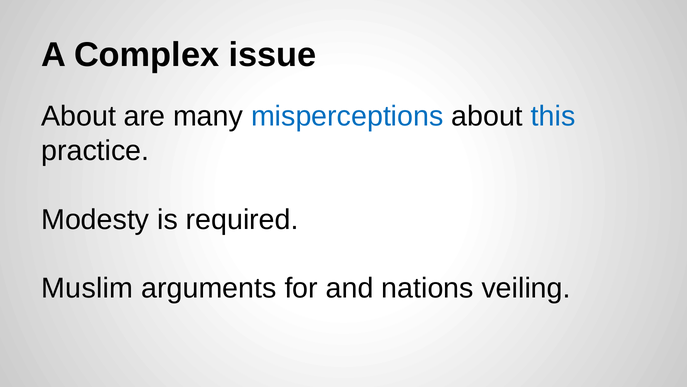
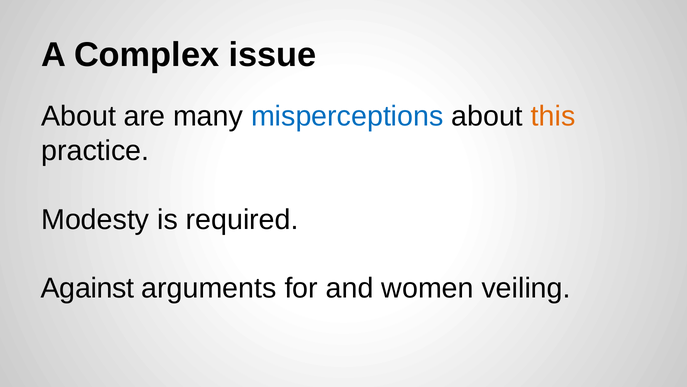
this colour: blue -> orange
Muslim: Muslim -> Against
nations: nations -> women
